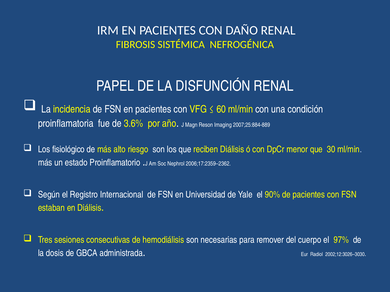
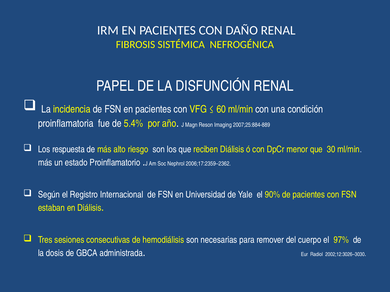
3.6%: 3.6% -> 5.4%
fisiológico: fisiológico -> respuesta
